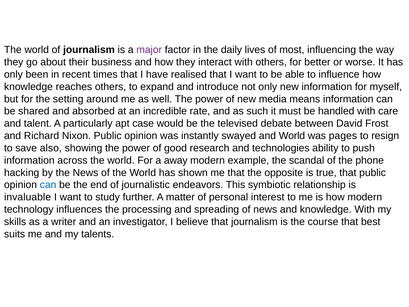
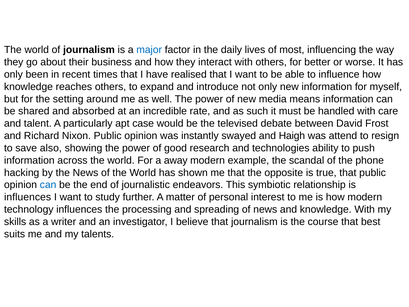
major colour: purple -> blue
and World: World -> Haigh
pages: pages -> attend
invaluable at (28, 197): invaluable -> influences
